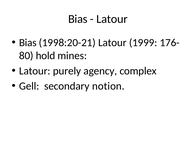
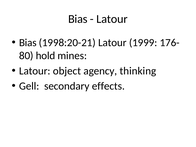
purely: purely -> object
complex: complex -> thinking
notion: notion -> effects
